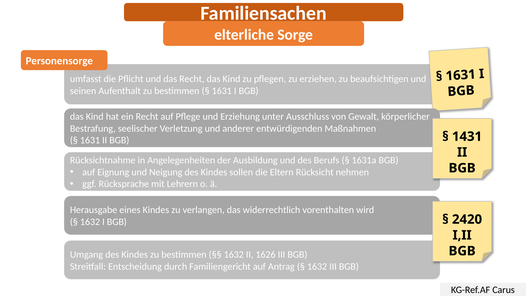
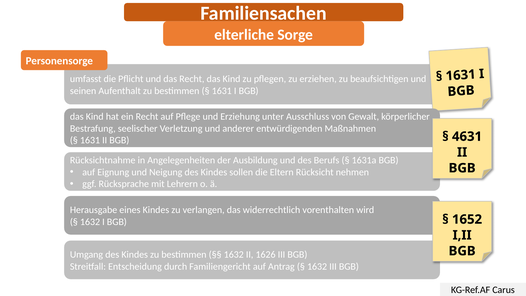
1431: 1431 -> 4631
2420: 2420 -> 1652
